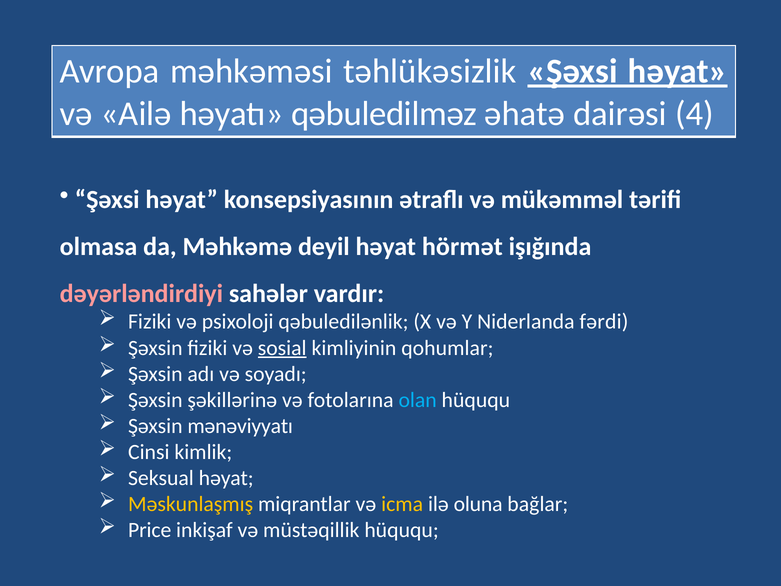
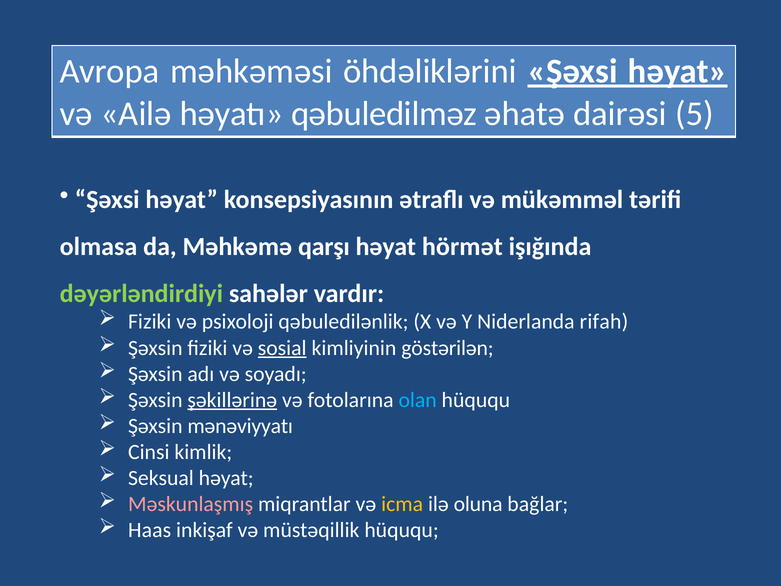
təhlükəsizlik: təhlükəsizlik -> öhdəliklərini
4: 4 -> 5
deyil: deyil -> qarşı
dəyərləndirdiyi colour: pink -> light green
fərdi: fərdi -> rifah
qohumlar: qohumlar -> göstərilən
şəkillərinə underline: none -> present
Məskunlaşmış colour: yellow -> pink
Price: Price -> Haas
